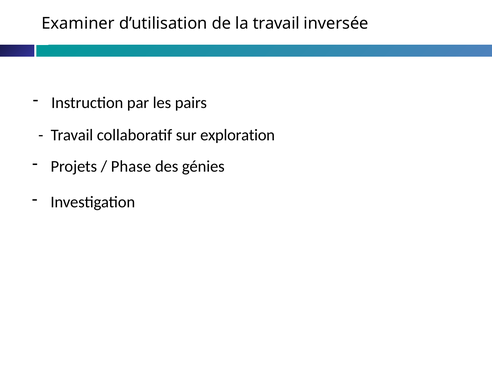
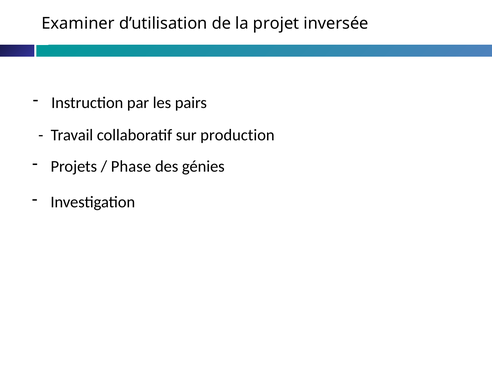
la travail: travail -> projet
exploration: exploration -> production
